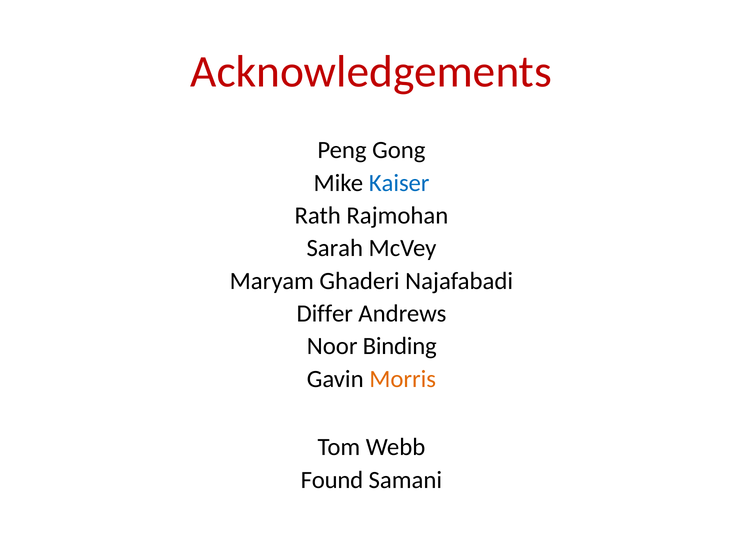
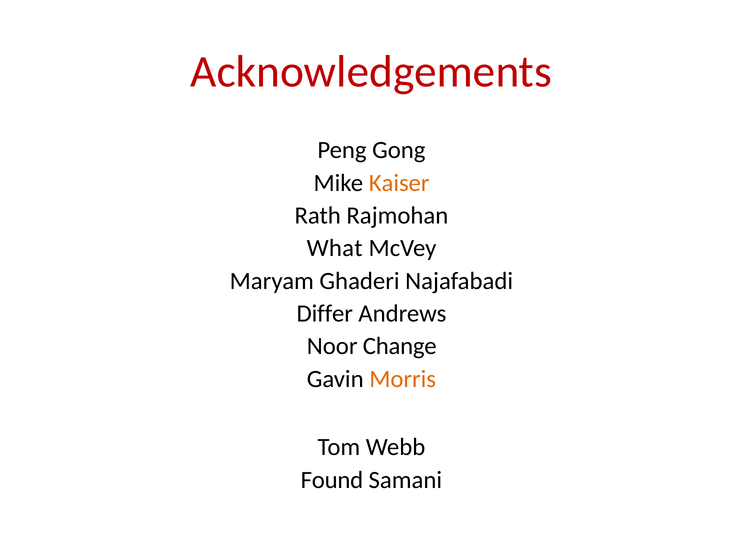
Kaiser colour: blue -> orange
Sarah: Sarah -> What
Binding: Binding -> Change
